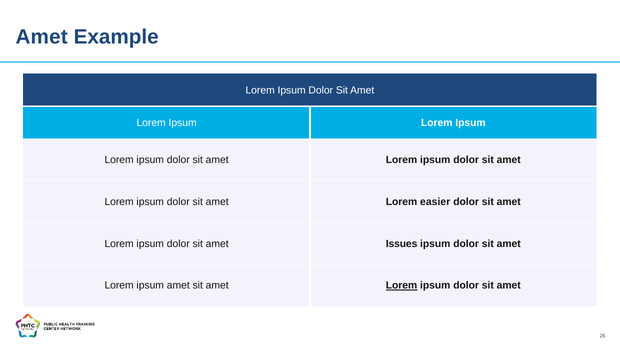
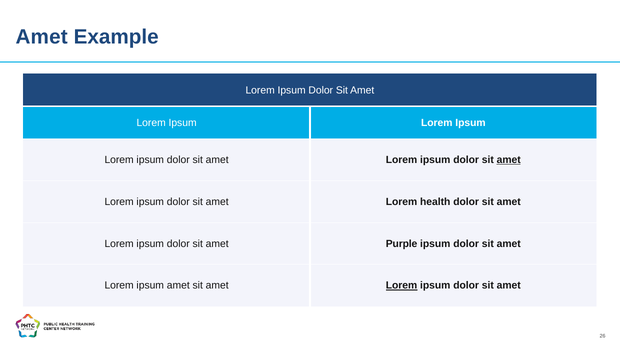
amet at (509, 160) underline: none -> present
easier: easier -> health
Issues: Issues -> Purple
